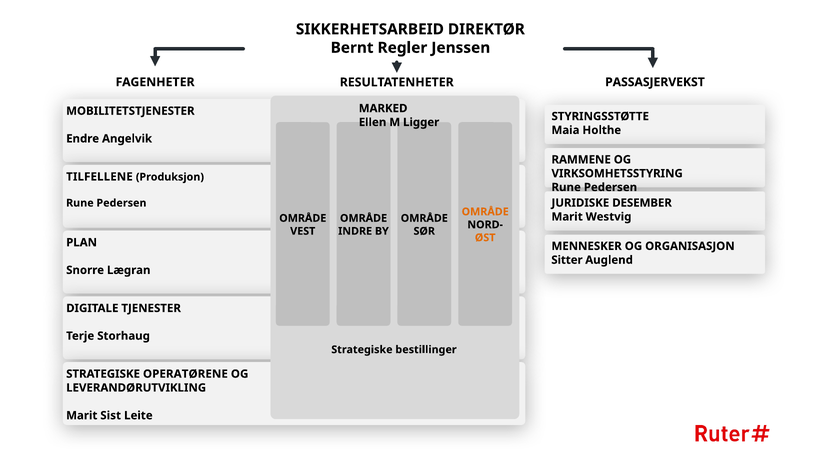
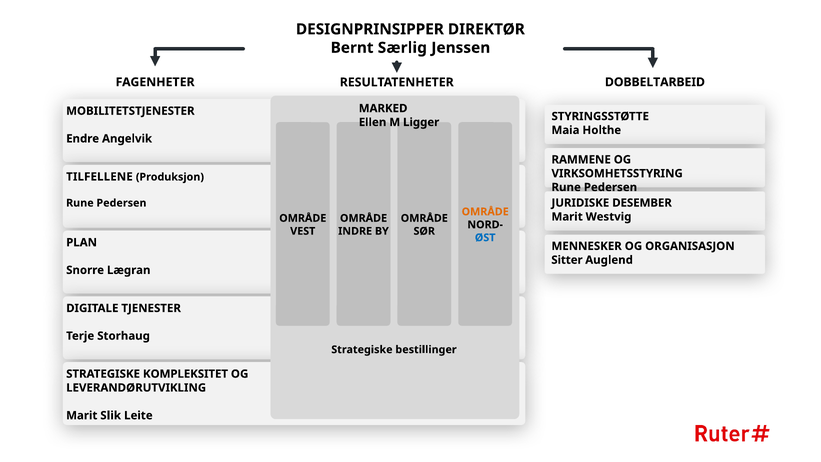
SIKKERHETSARBEID: SIKKERHETSARBEID -> DESIGNPRINSIPPER
Regler: Regler -> Særlig
PASSASJERVEKST: PASSASJERVEKST -> DOBBELTARBEID
ØST colour: orange -> blue
OPERATØRENE: OPERATØRENE -> KOMPLEKSITET
Sist: Sist -> Slik
